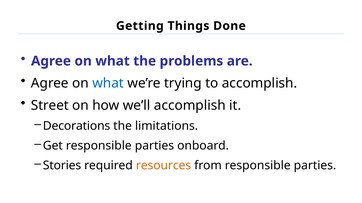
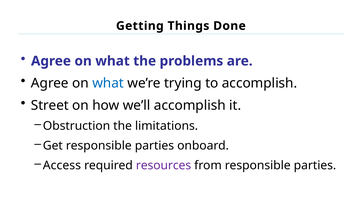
Decorations: Decorations -> Obstruction
Stories: Stories -> Access
resources colour: orange -> purple
